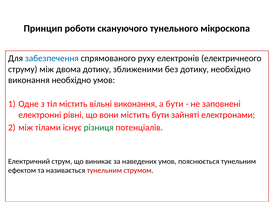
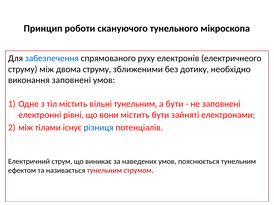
двома дотику: дотику -> струму
виконання необхідно: необхідно -> заповнені
вільні виконання: виконання -> тунельним
різниця colour: green -> blue
